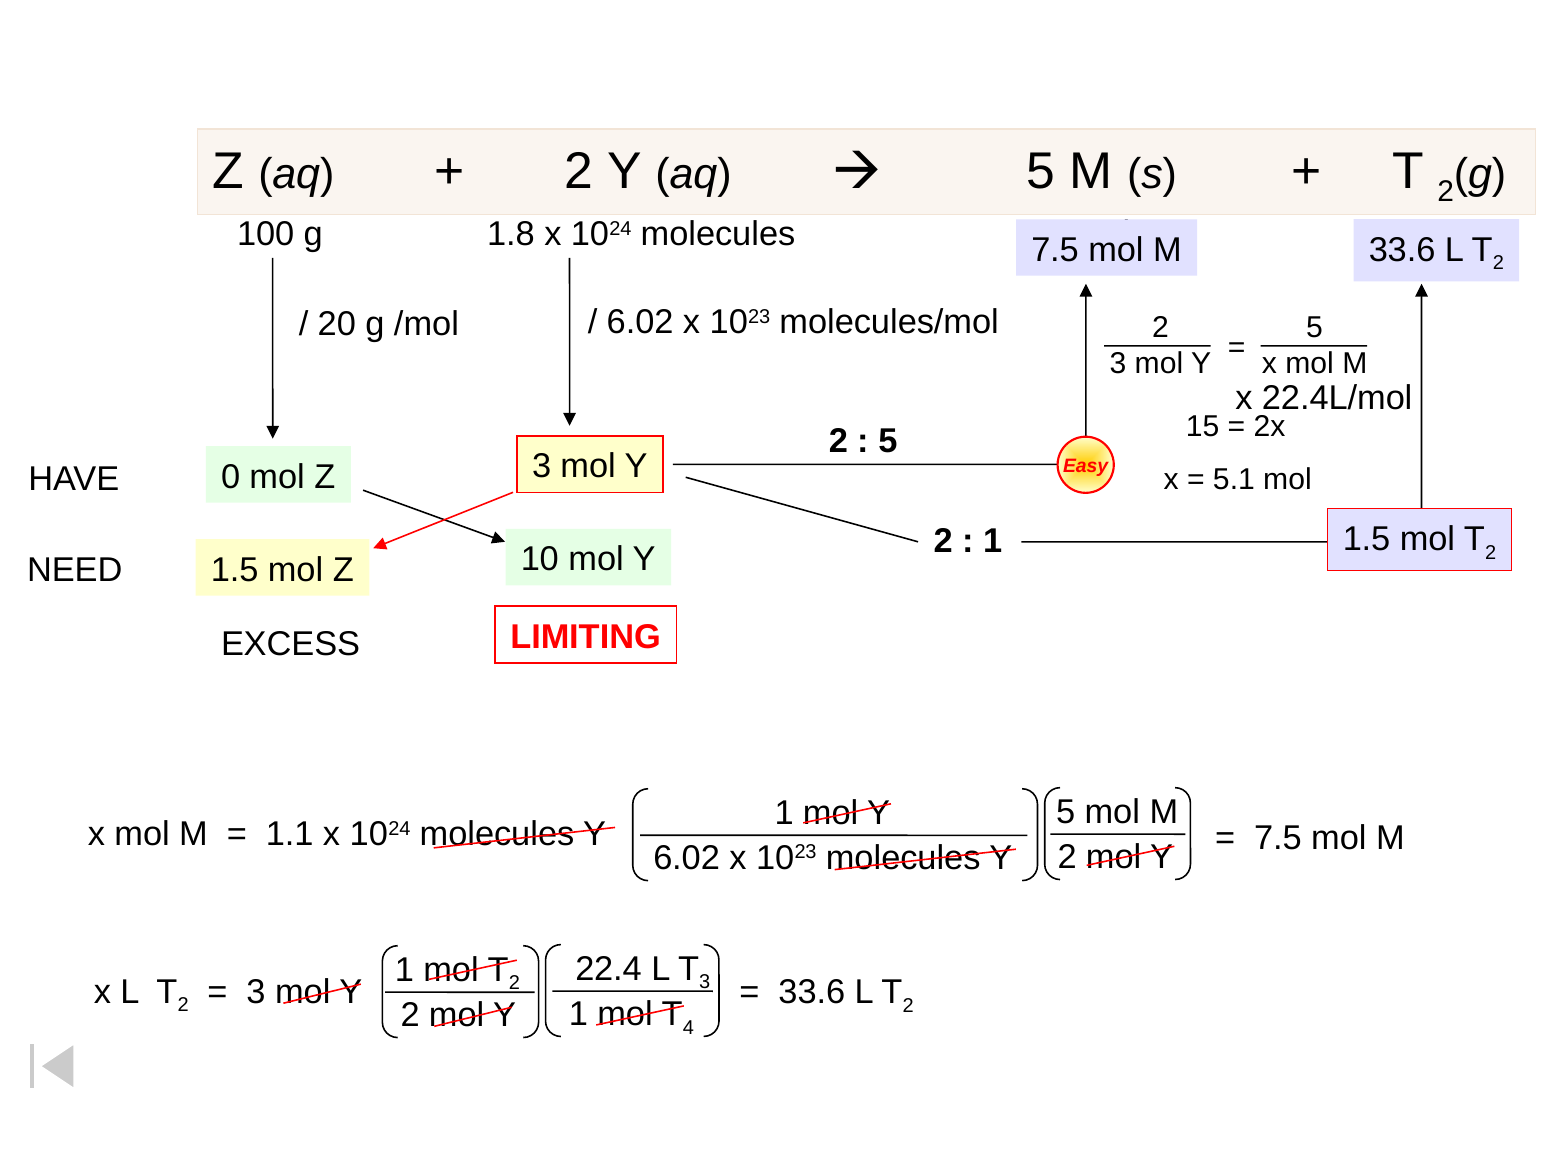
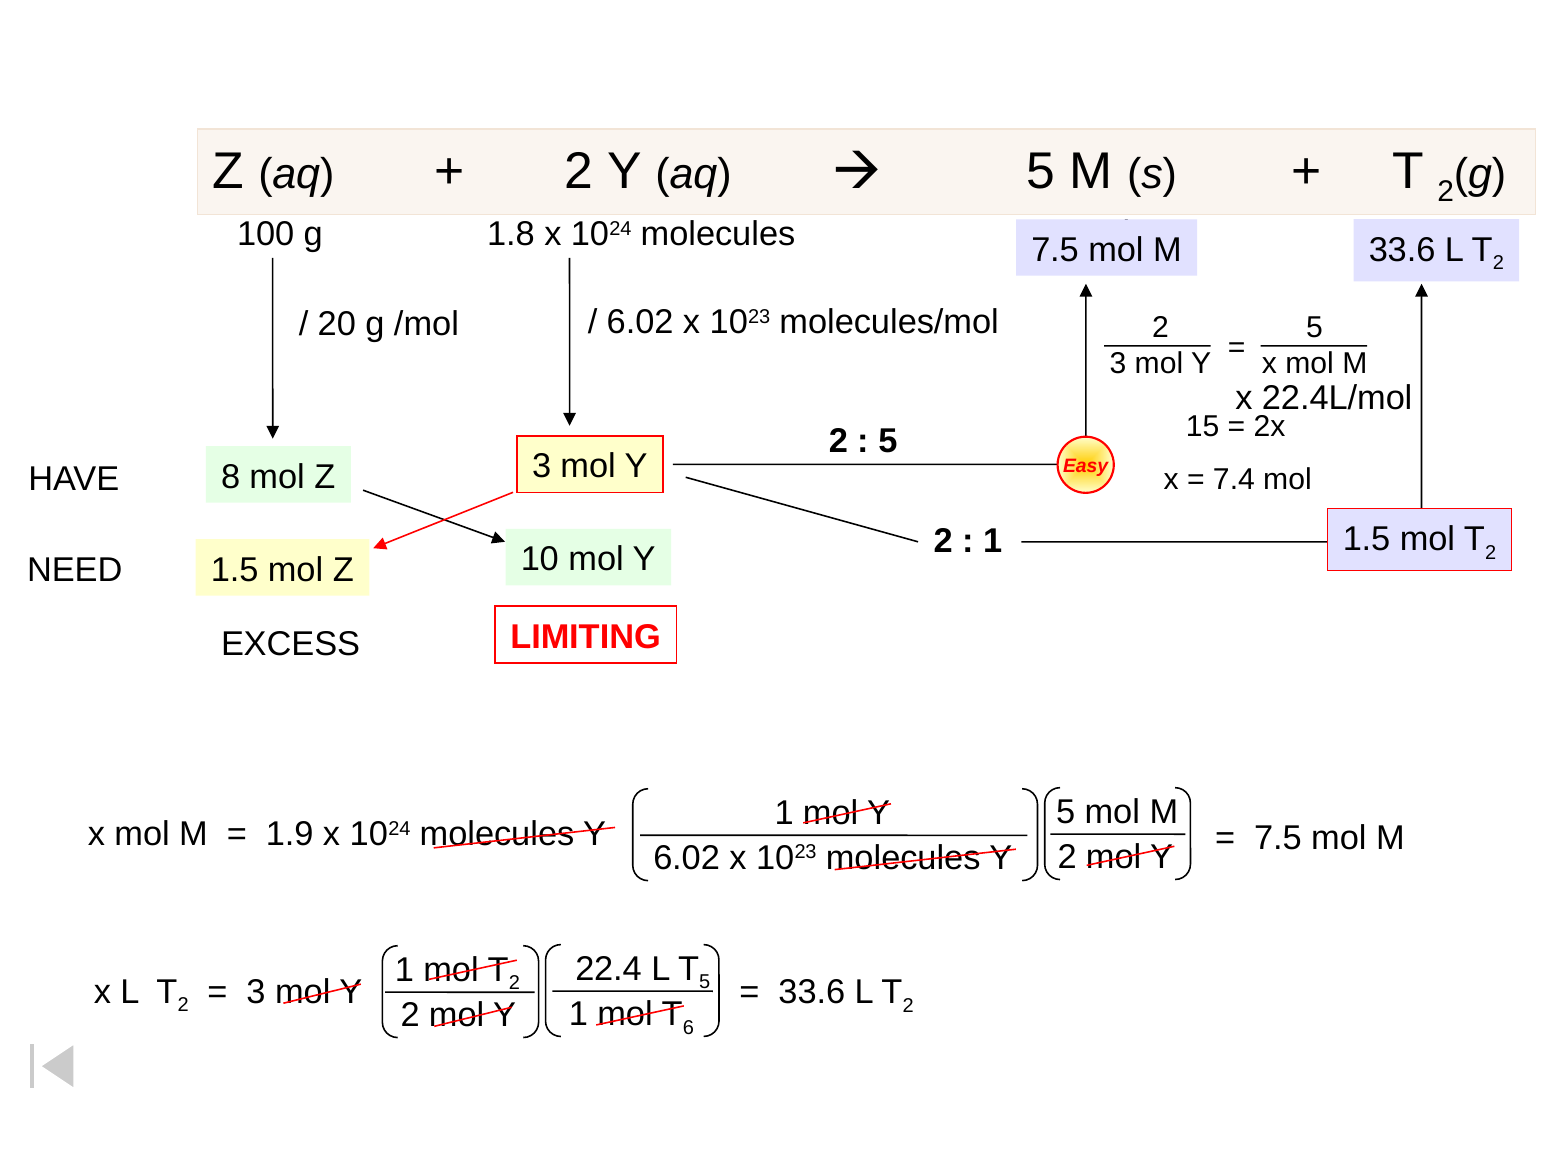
0: 0 -> 8
5.1: 5.1 -> 7.4
1.1: 1.1 -> 1.9
T 3: 3 -> 5
4: 4 -> 6
